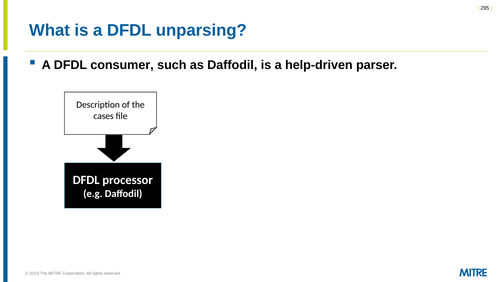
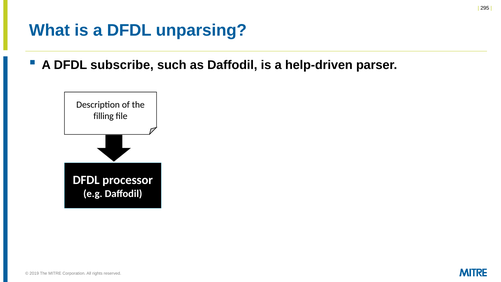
consumer: consumer -> subscribe
cases: cases -> filling
